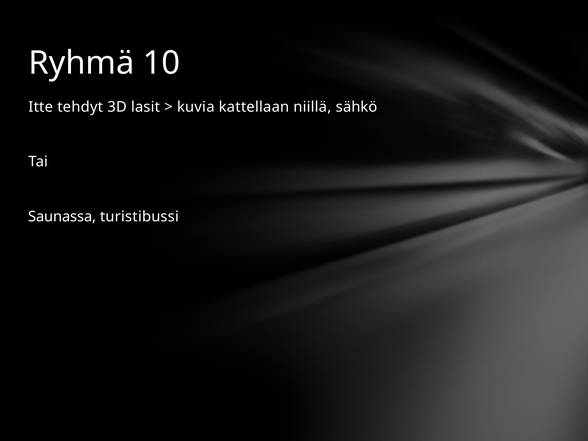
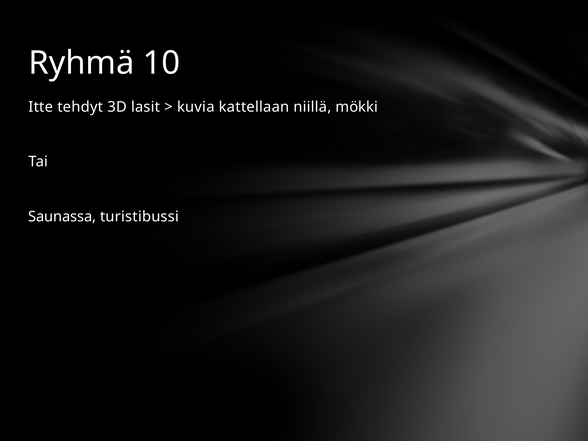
sähkö: sähkö -> mökki
